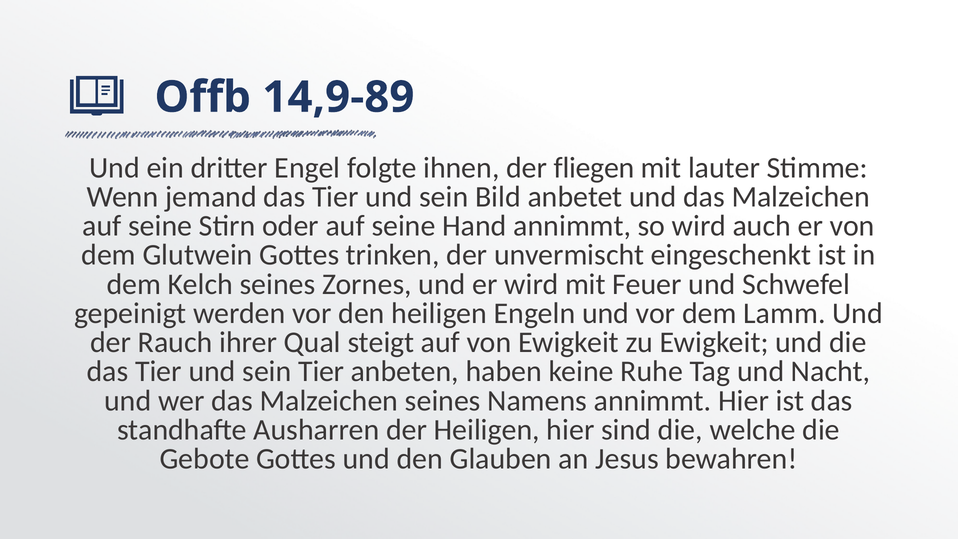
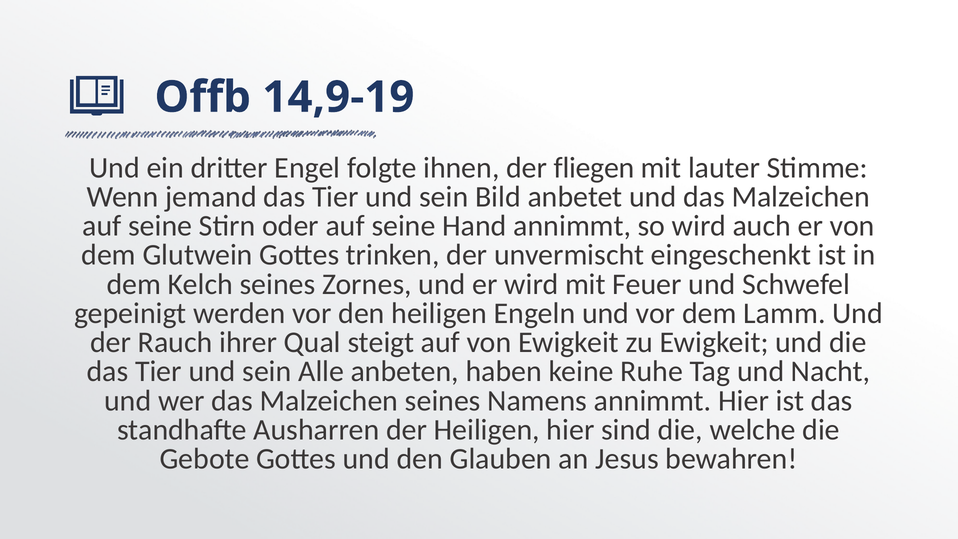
14,9-89: 14,9-89 -> 14,9-19
sein Tier: Tier -> Alle
